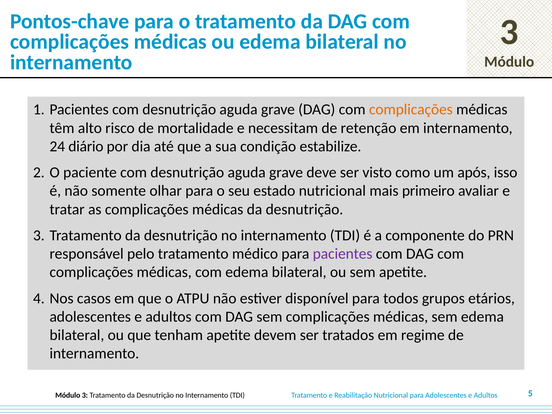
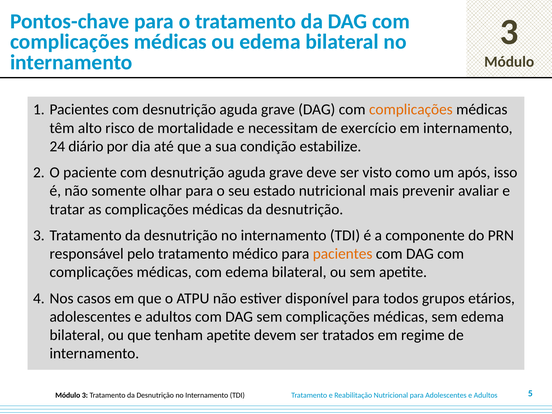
retenção: retenção -> exercício
primeiro: primeiro -> prevenir
pacientes at (343, 254) colour: purple -> orange
